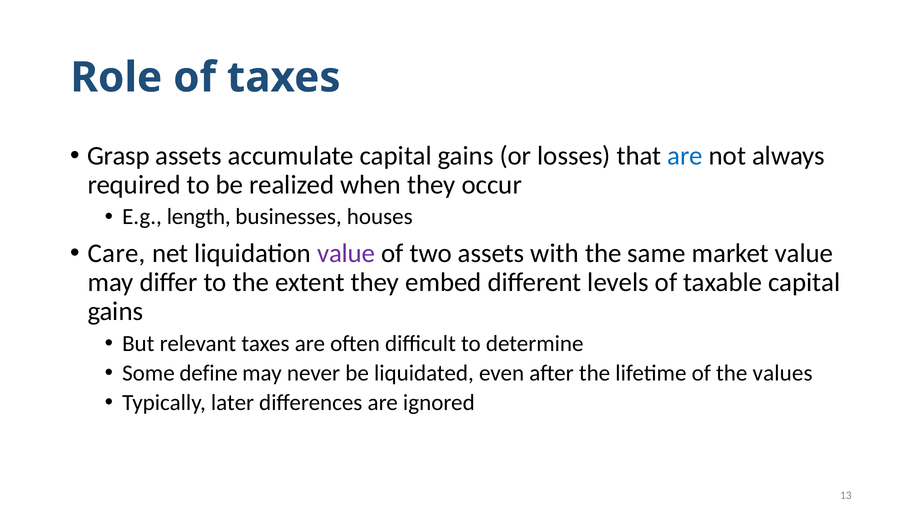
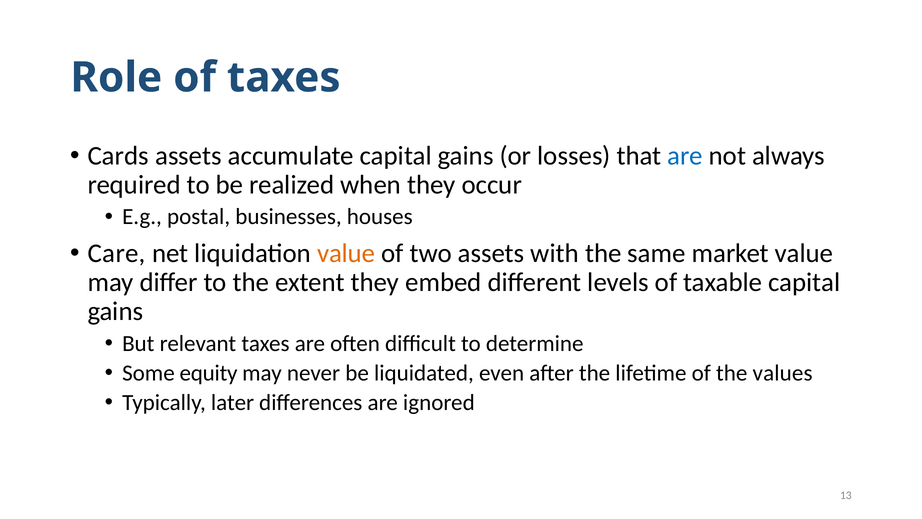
Grasp: Grasp -> Cards
length: length -> postal
value at (346, 253) colour: purple -> orange
define: define -> equity
